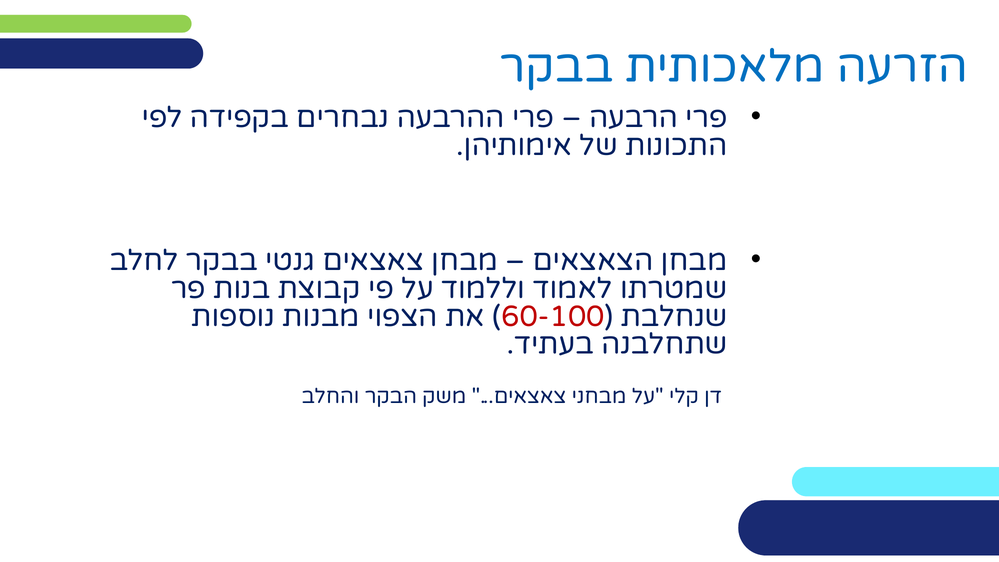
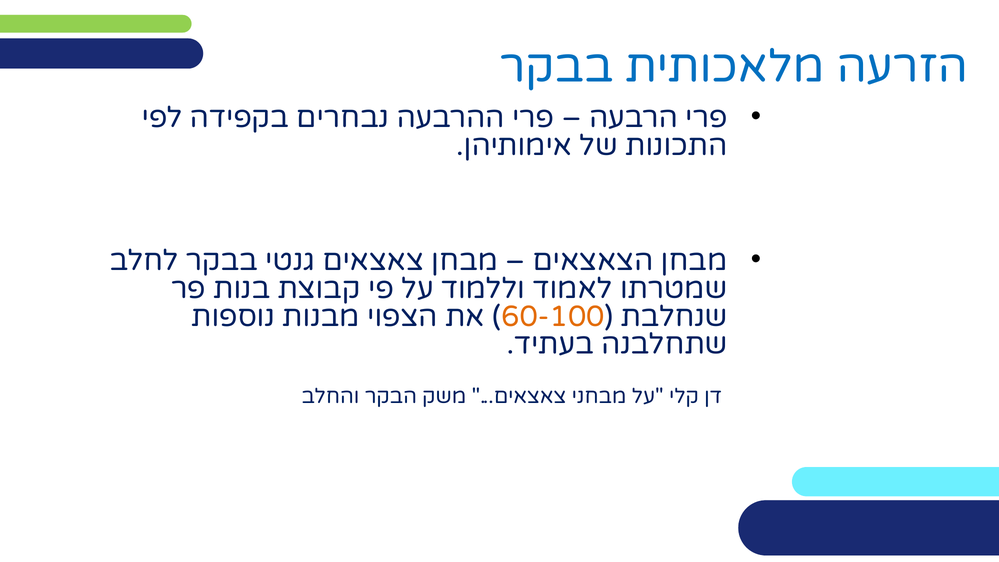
60-100 colour: red -> orange
